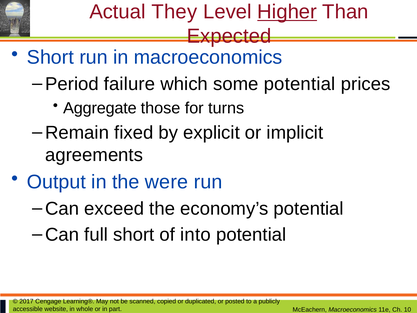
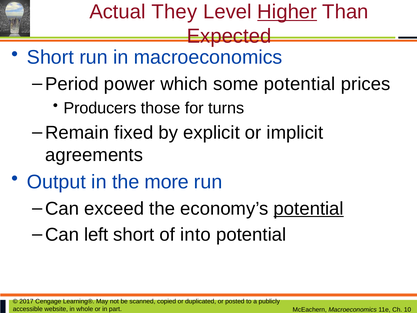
failure: failure -> power
Aggregate: Aggregate -> Producers
were: were -> more
potential at (309, 208) underline: none -> present
full: full -> left
